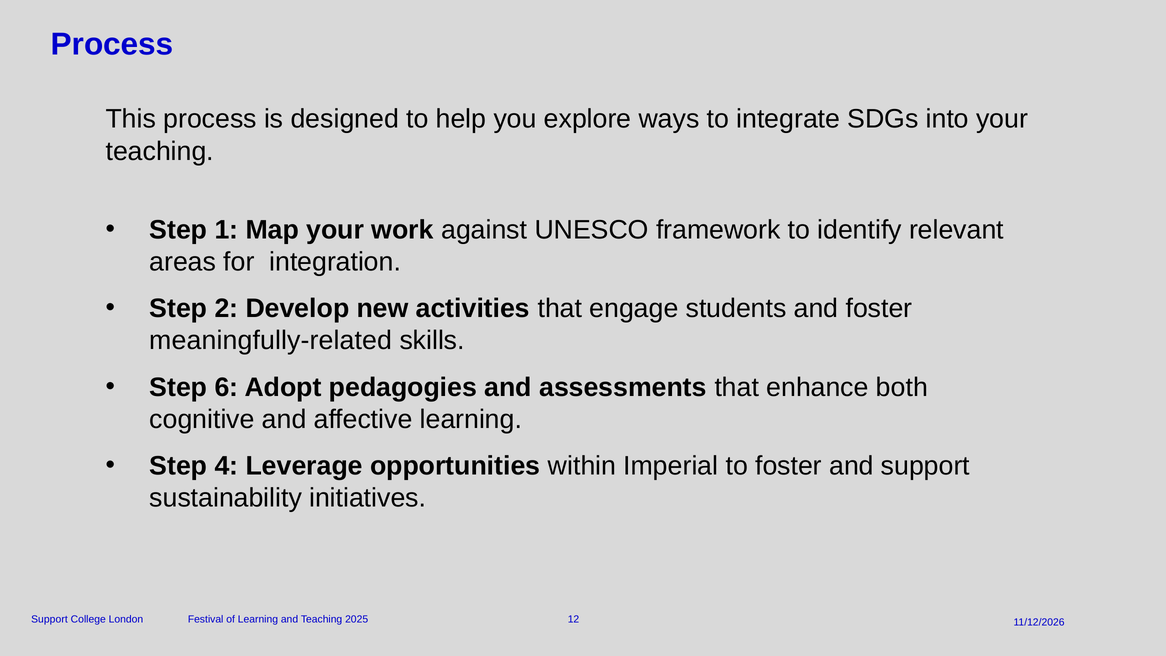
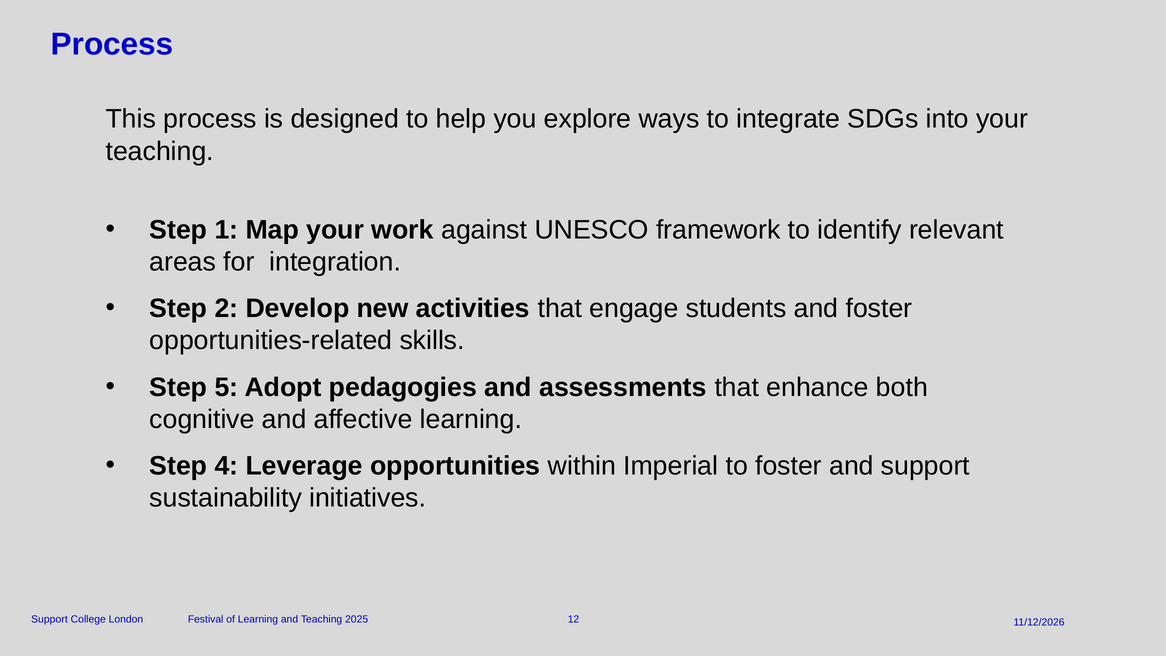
meaningfully-related: meaningfully-related -> opportunities-related
6: 6 -> 5
